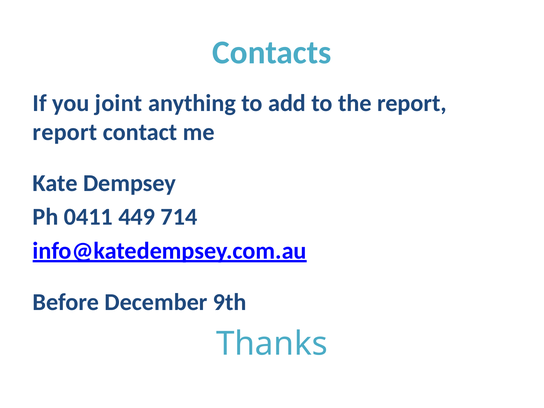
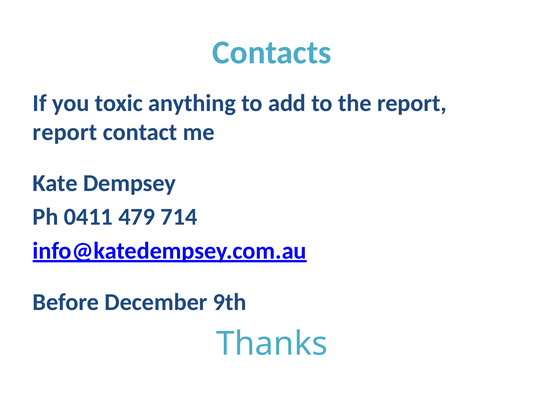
joint: joint -> toxic
449: 449 -> 479
